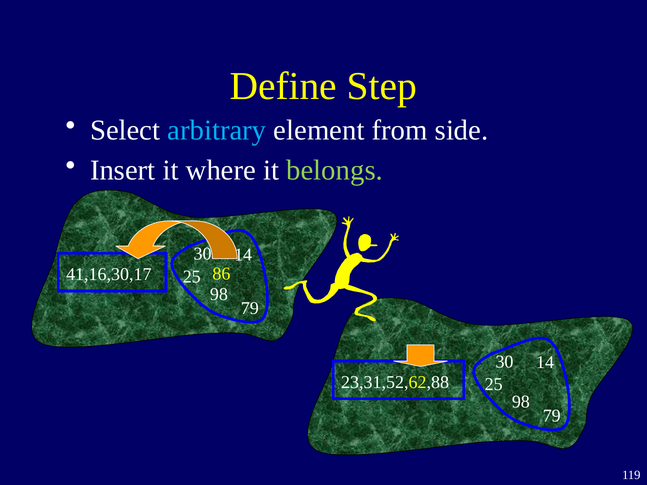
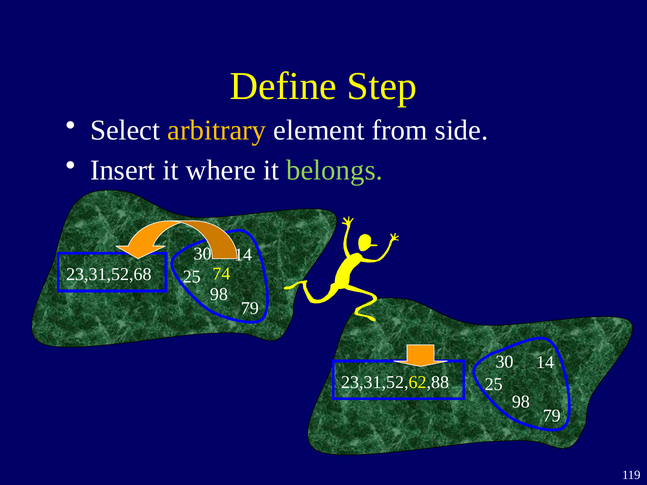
arbitrary colour: light blue -> yellow
41,16,30,17: 41,16,30,17 -> 23,31,52,68
86: 86 -> 74
